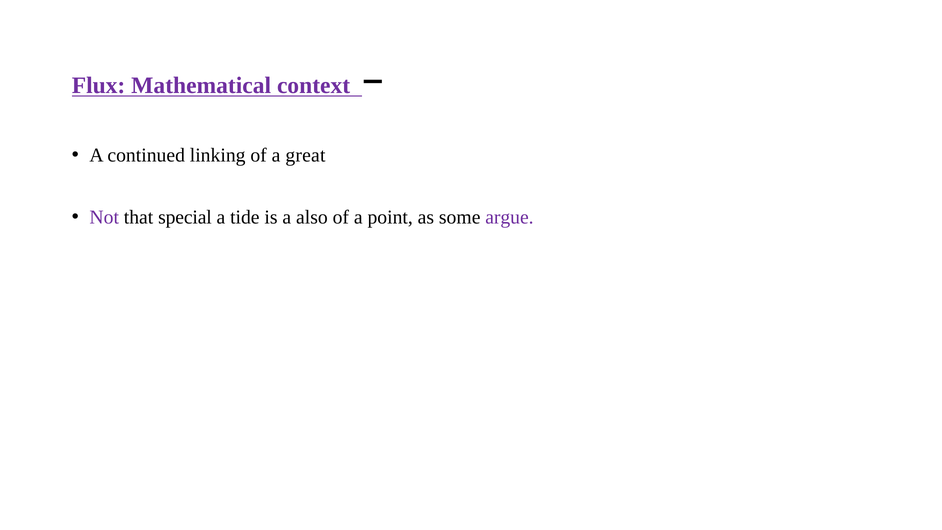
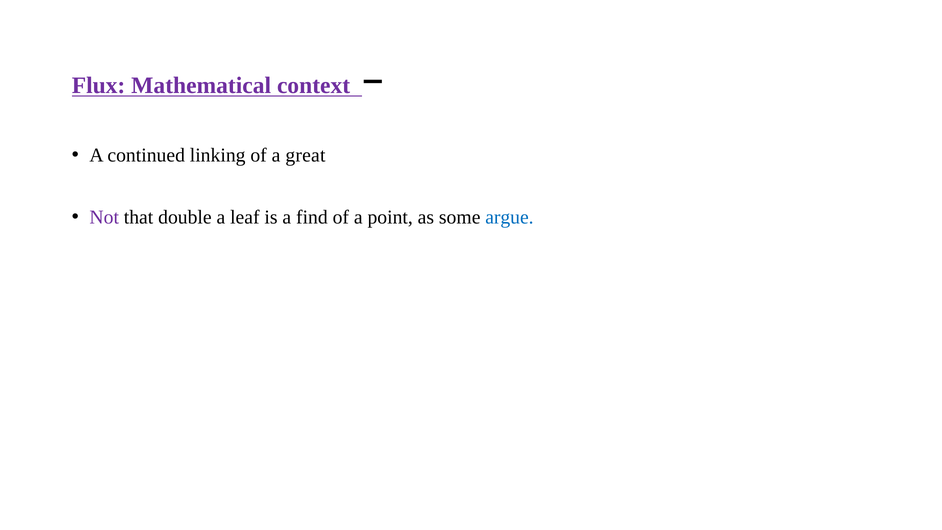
special: special -> double
tide: tide -> leaf
also: also -> find
argue colour: purple -> blue
